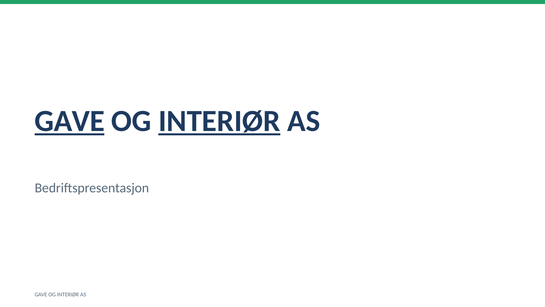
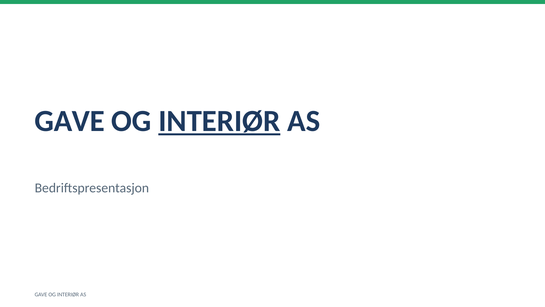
GAVE at (70, 121) underline: present -> none
